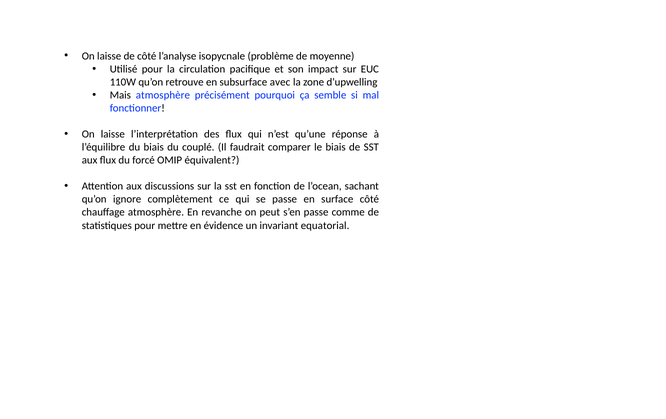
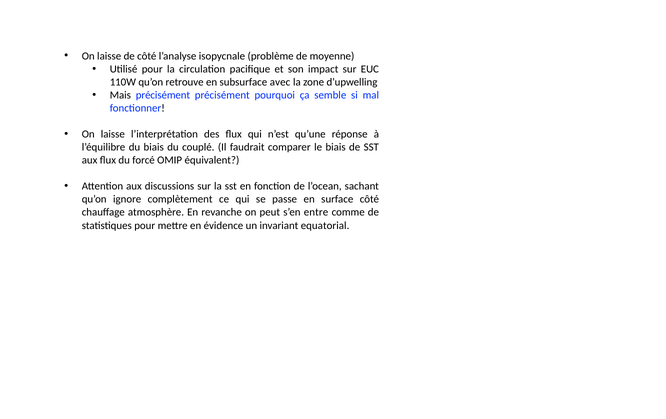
Mais atmosphère: atmosphère -> précisément
s’en passe: passe -> entre
